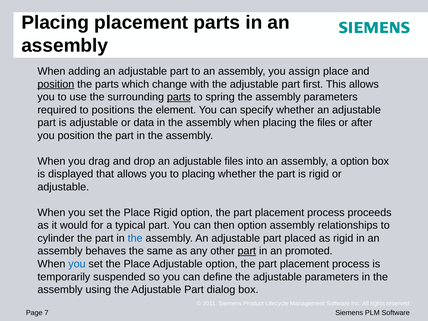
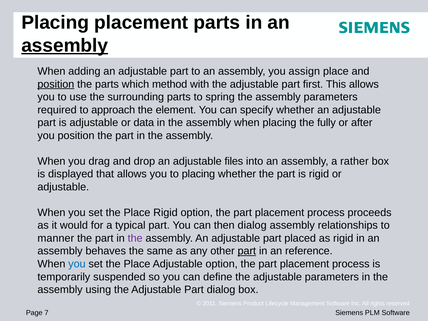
assembly at (65, 46) underline: none -> present
change: change -> method
parts at (179, 97) underline: present -> none
positions: positions -> approach
the files: files -> fully
a option: option -> rather
then option: option -> dialog
cylinder: cylinder -> manner
the at (135, 238) colour: blue -> purple
promoted: promoted -> reference
